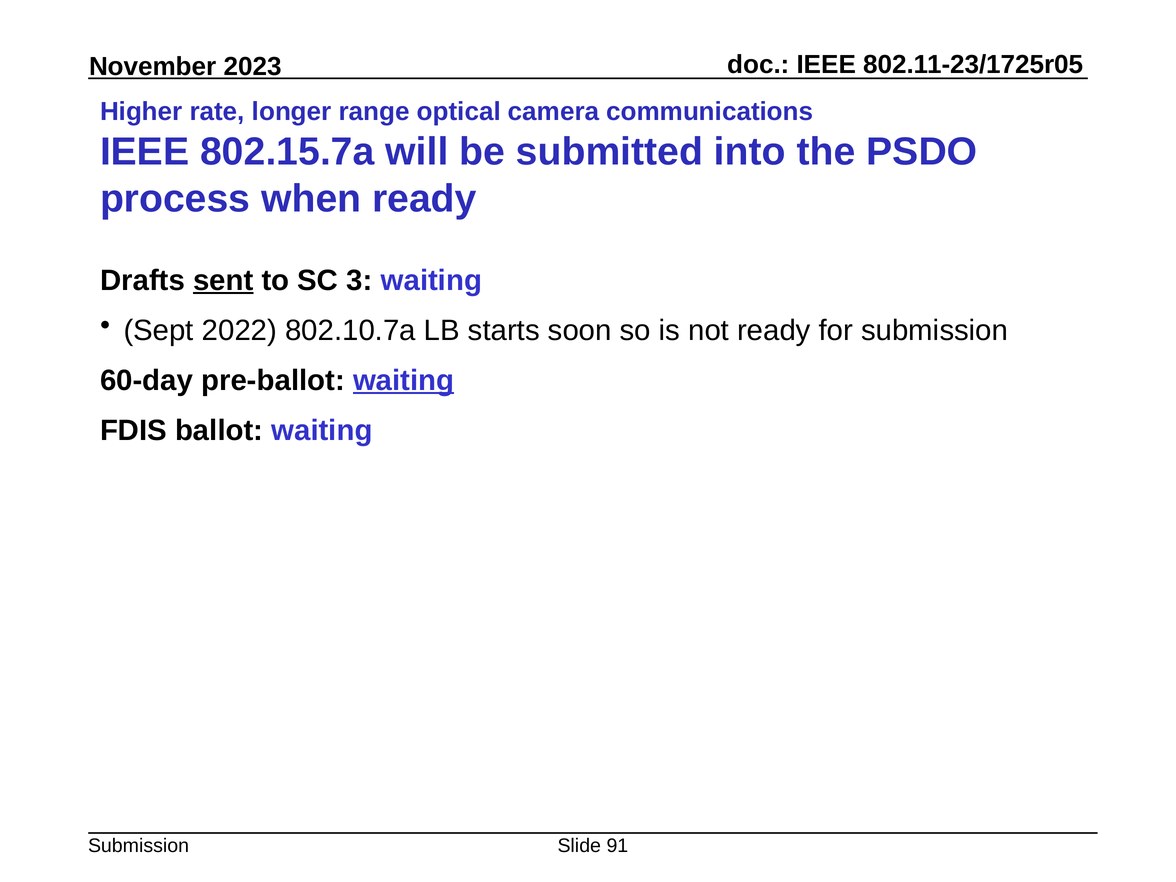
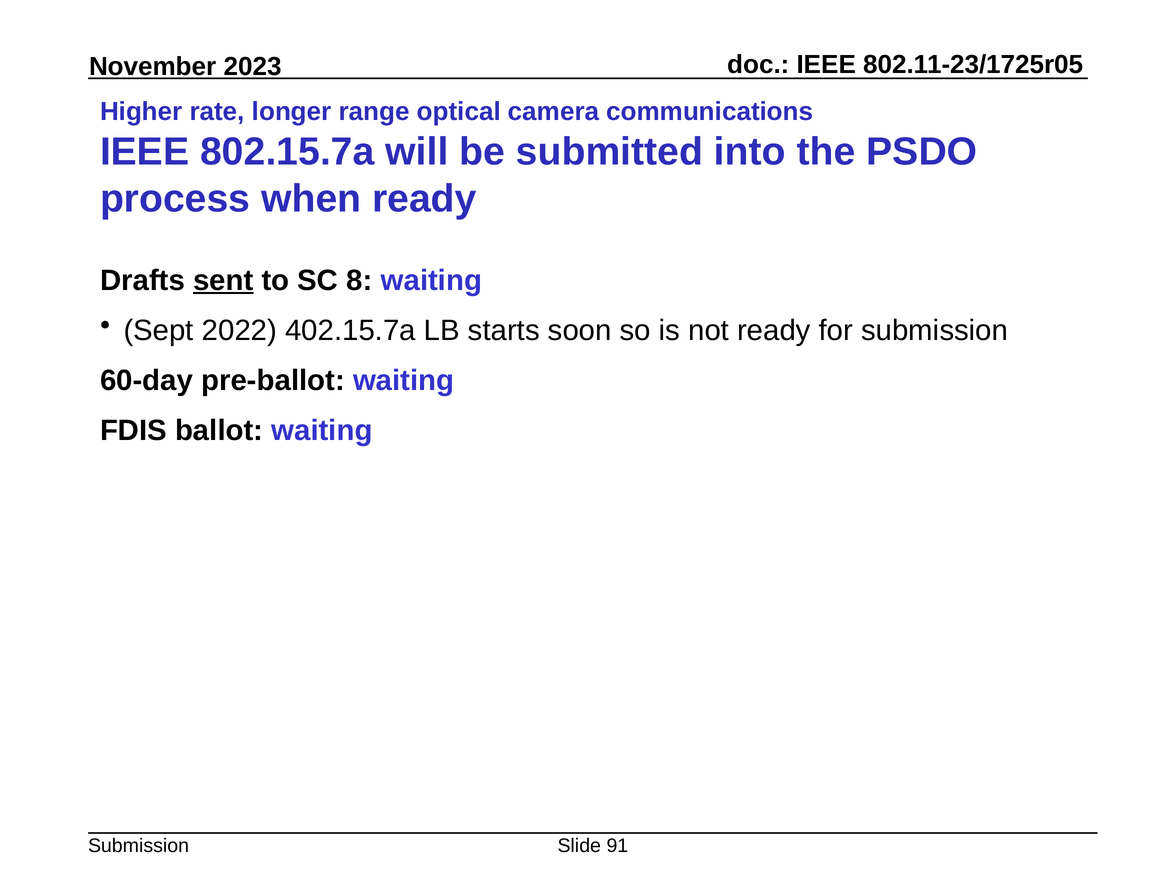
3: 3 -> 8
802.10.7a: 802.10.7a -> 402.15.7a
waiting at (404, 380) underline: present -> none
